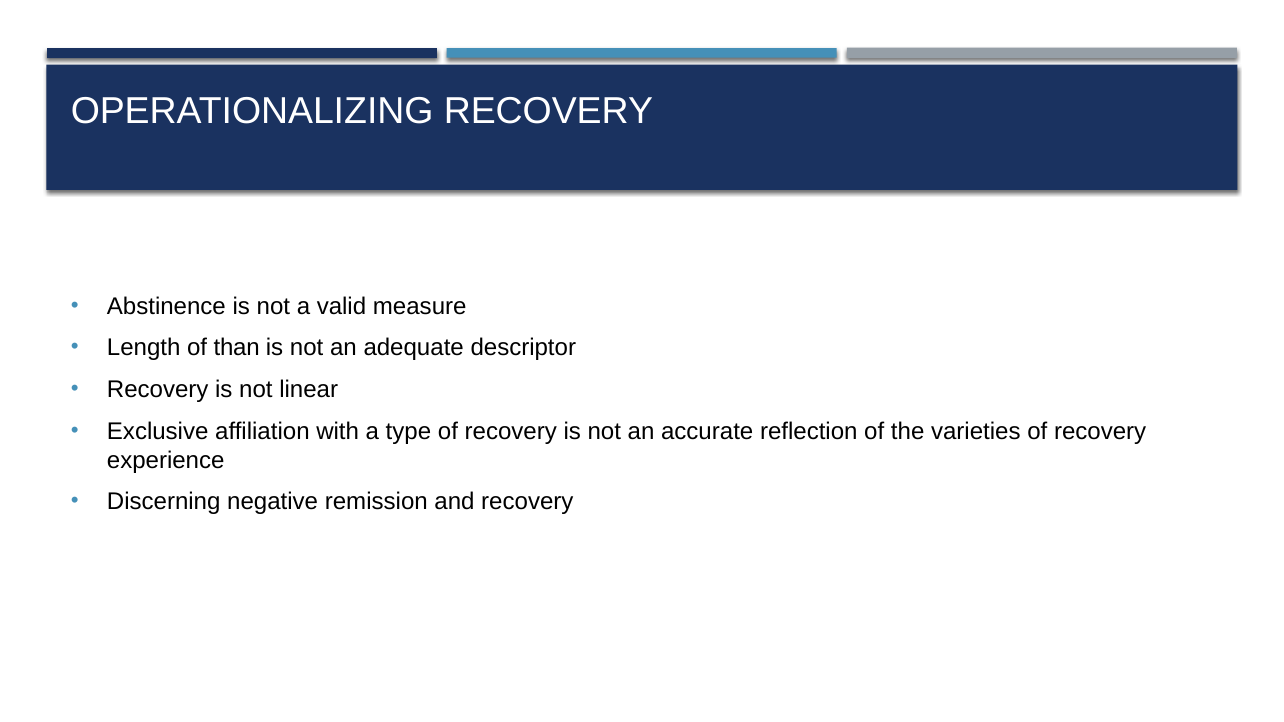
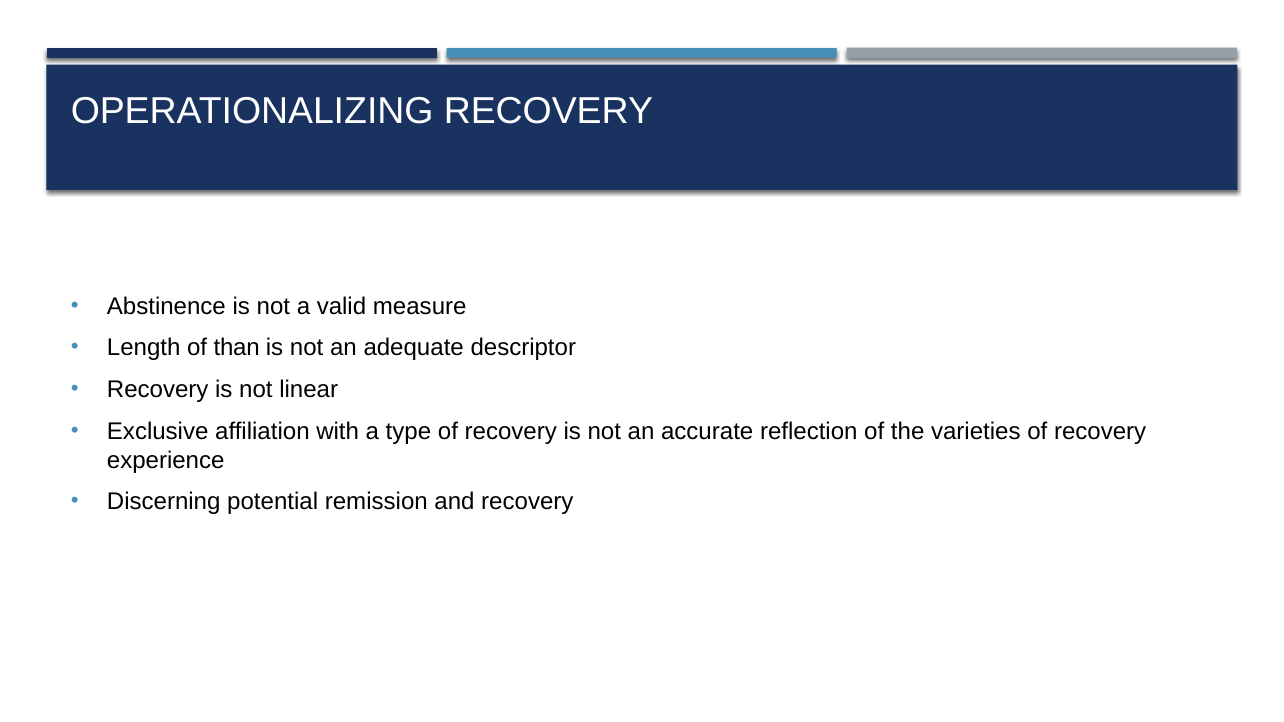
negative: negative -> potential
